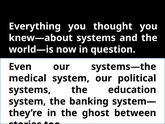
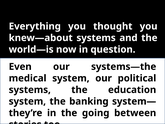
ghost: ghost -> going
